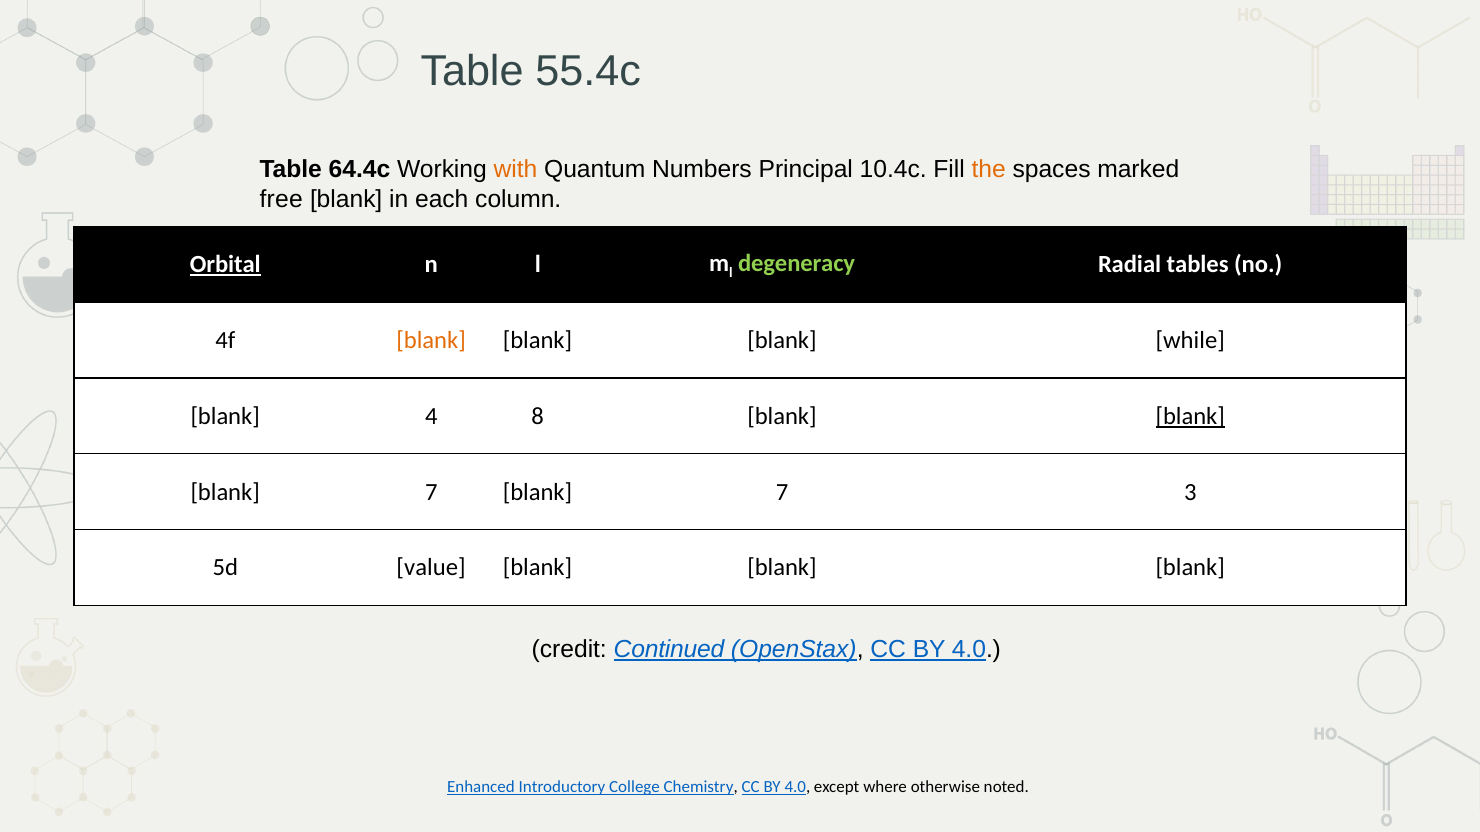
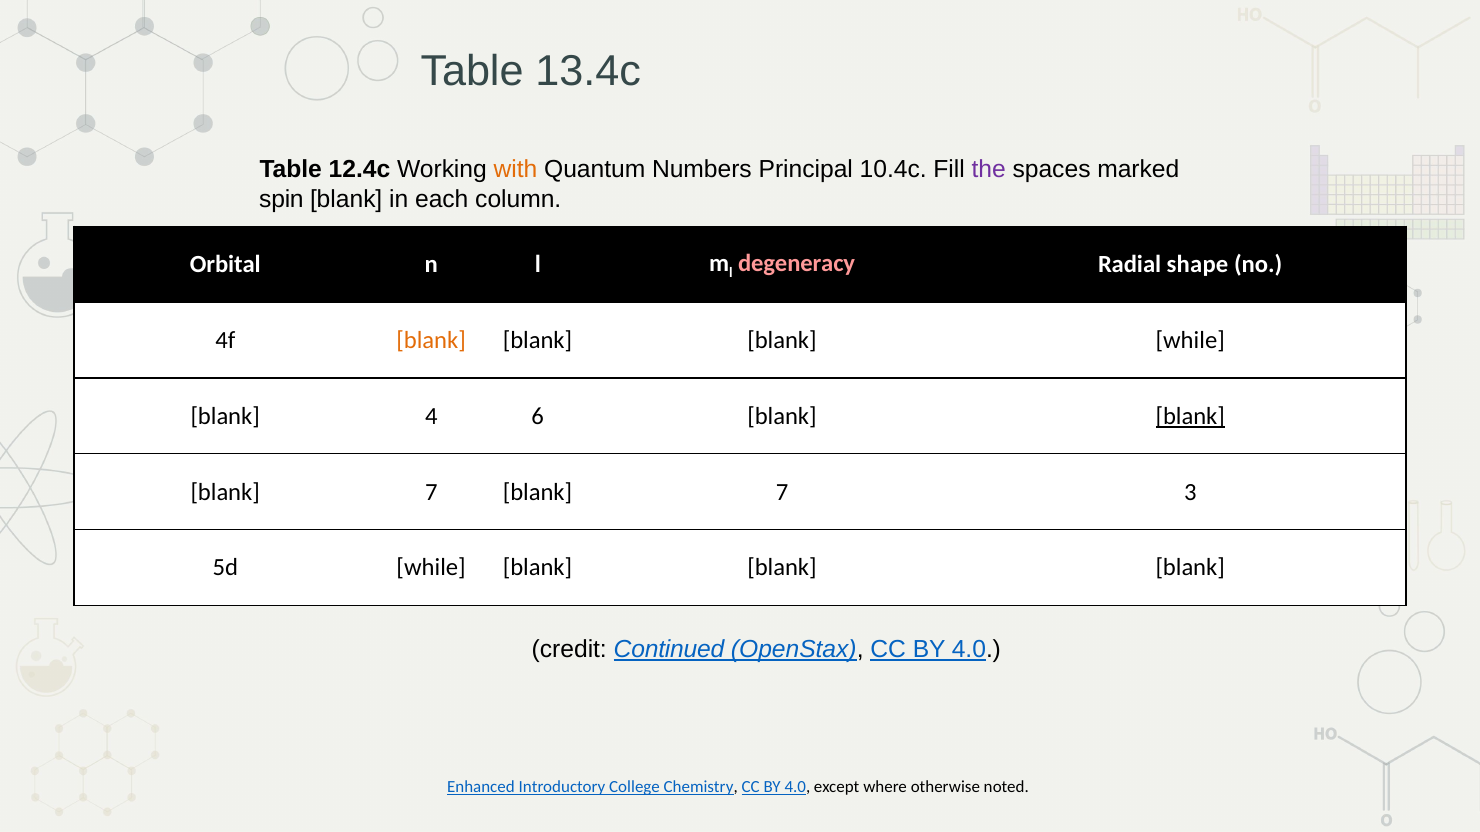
55.4c: 55.4c -> 13.4c
64.4c: 64.4c -> 12.4c
the colour: orange -> purple
free: free -> spin
Orbital underline: present -> none
degeneracy colour: light green -> pink
tables: tables -> shape
8: 8 -> 6
5d value: value -> while
